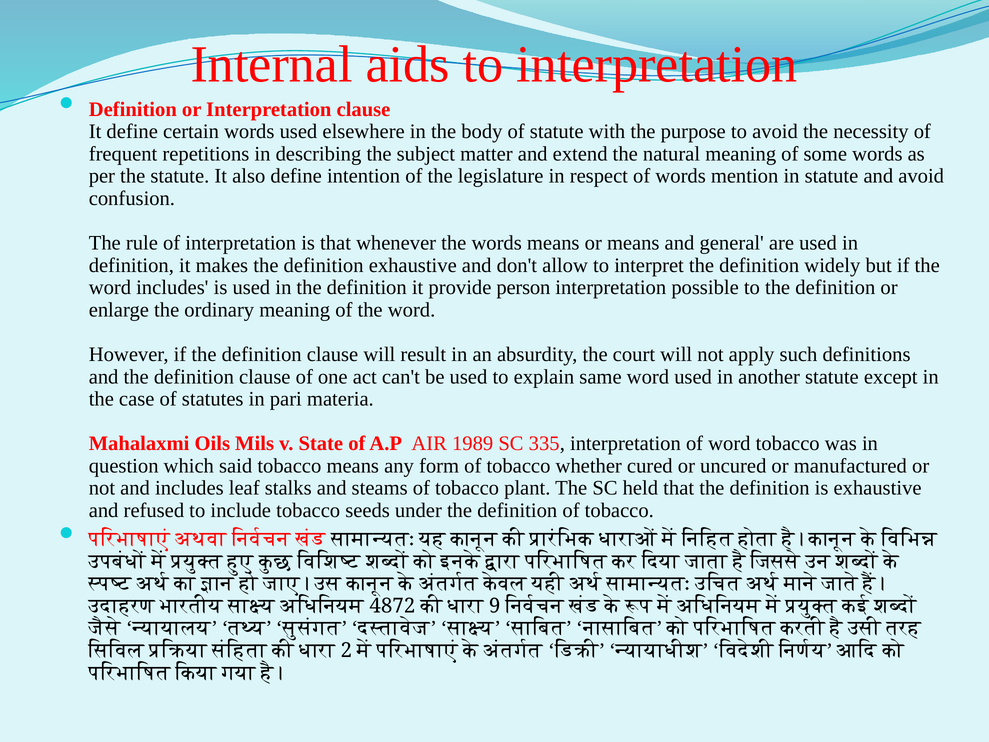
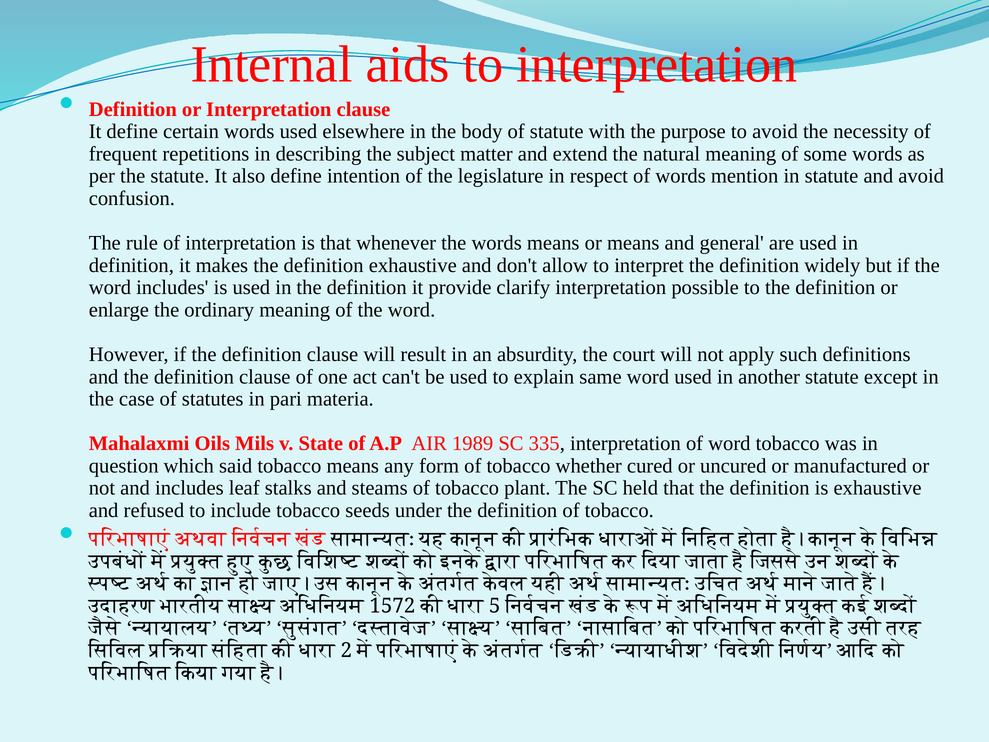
person: person -> clarify
4872: 4872 -> 1572
9: 9 -> 5
